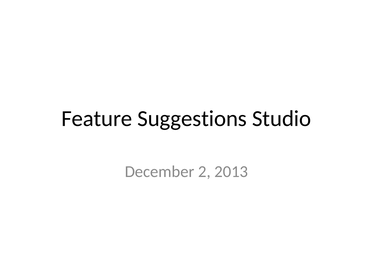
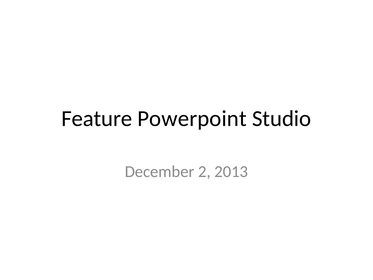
Suggestions: Suggestions -> Powerpoint
